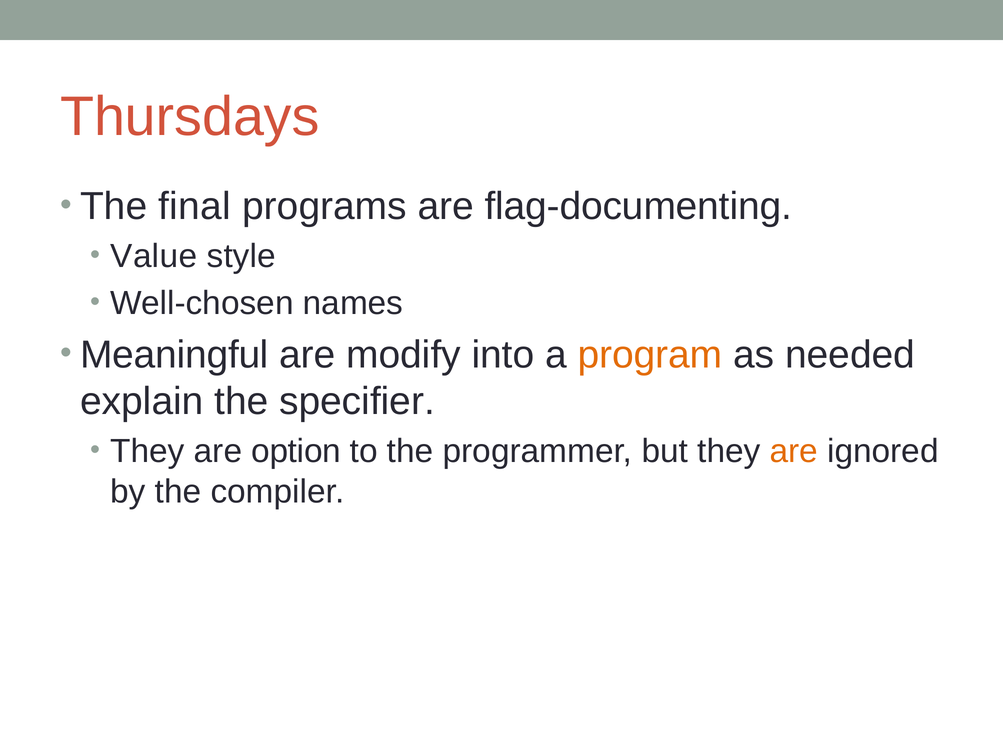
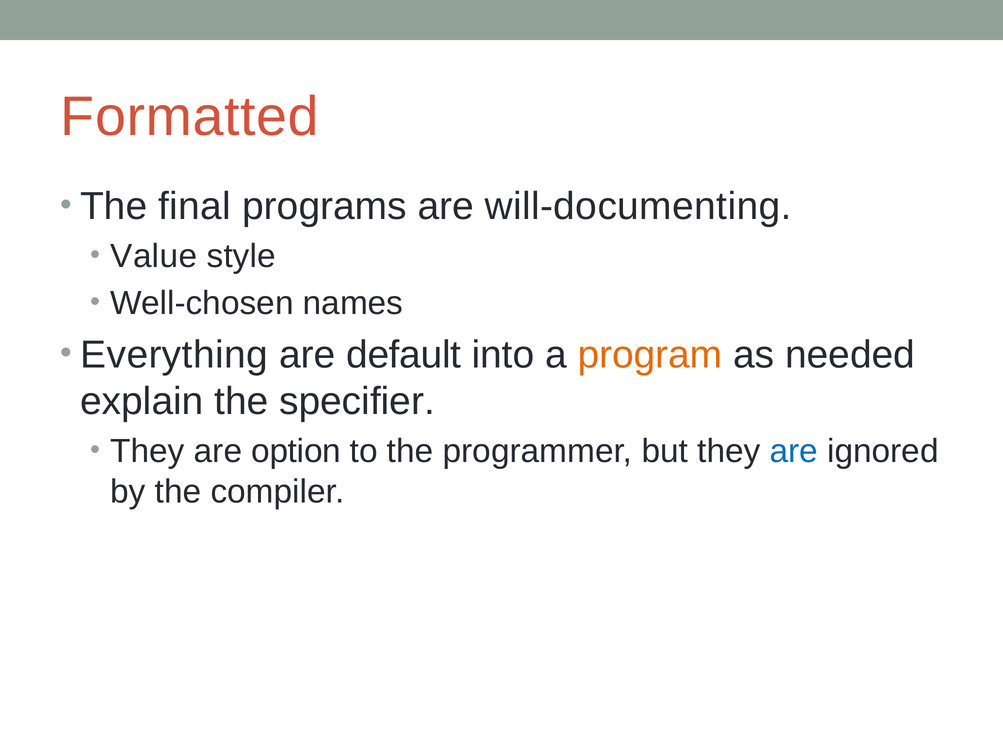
Thursdays: Thursdays -> Formatted
flag-documenting: flag-documenting -> will-documenting
Meaningful: Meaningful -> Everything
modify: modify -> default
are at (794, 452) colour: orange -> blue
